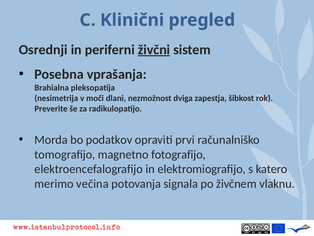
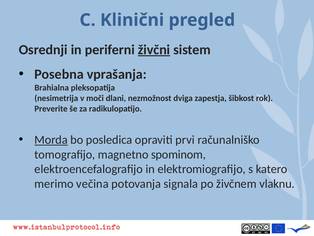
Morda underline: none -> present
podatkov: podatkov -> posledica
fotografijo: fotografijo -> spominom
